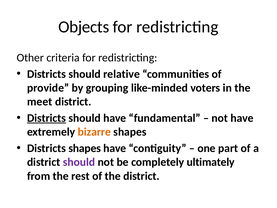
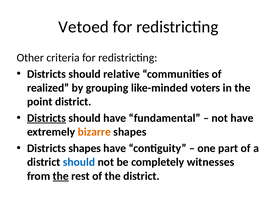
Objects: Objects -> Vetoed
provide: provide -> realized
meet: meet -> point
should at (79, 162) colour: purple -> blue
ultimately: ultimately -> witnesses
the at (61, 176) underline: none -> present
